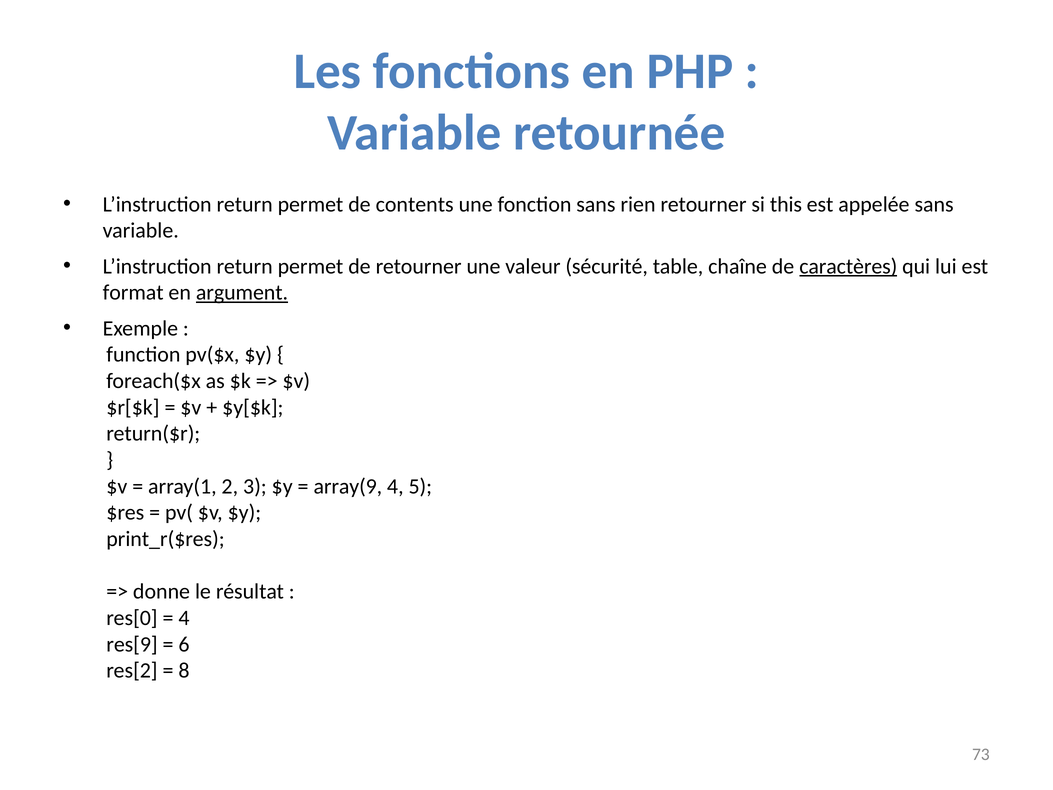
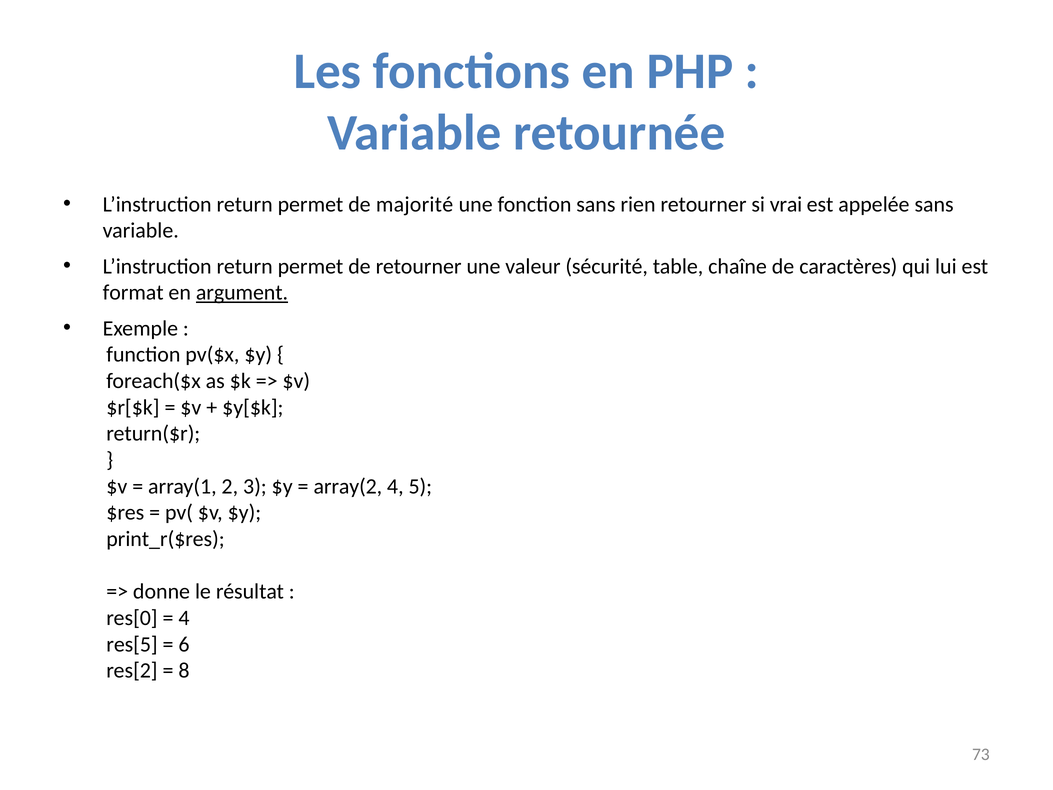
contents: contents -> majorité
this: this -> vrai
caractères underline: present -> none
array(9: array(9 -> array(2
res[9: res[9 -> res[5
